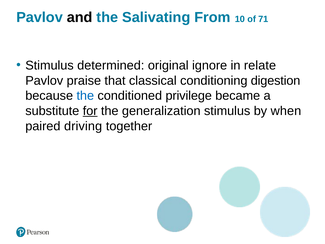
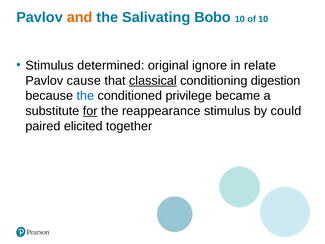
and colour: black -> orange
From: From -> Bobo
of 71: 71 -> 10
praise: praise -> cause
classical underline: none -> present
generalization: generalization -> reappearance
when: when -> could
driving: driving -> elicited
